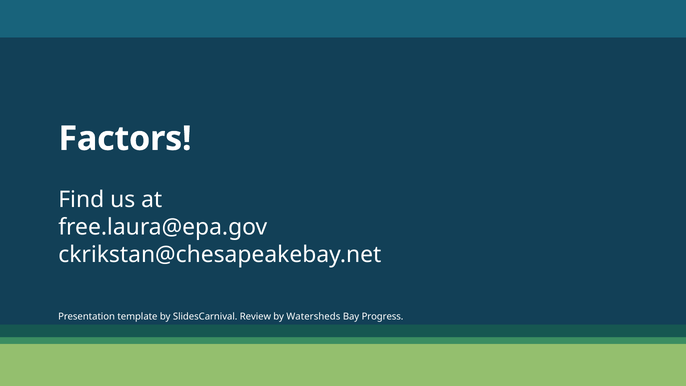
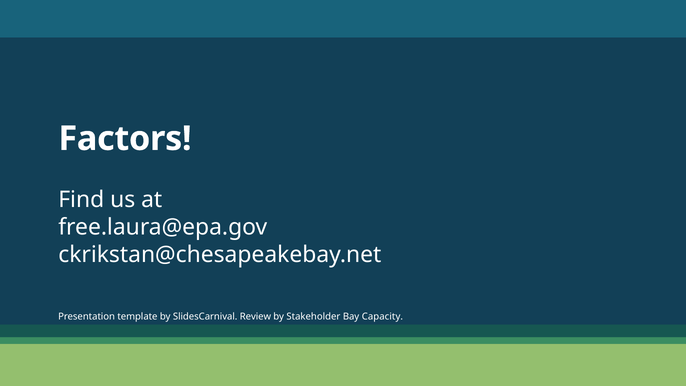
Watersheds: Watersheds -> Stakeholder
Progress: Progress -> Capacity
